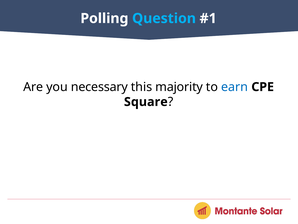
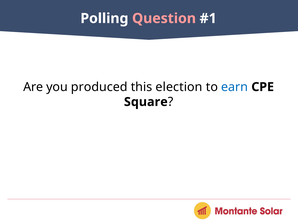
Question colour: light blue -> pink
necessary: necessary -> produced
majority: majority -> election
